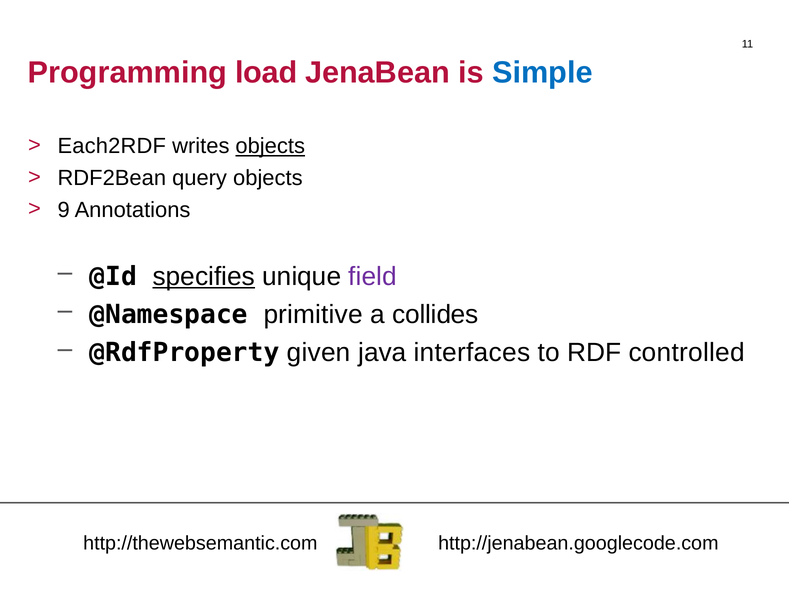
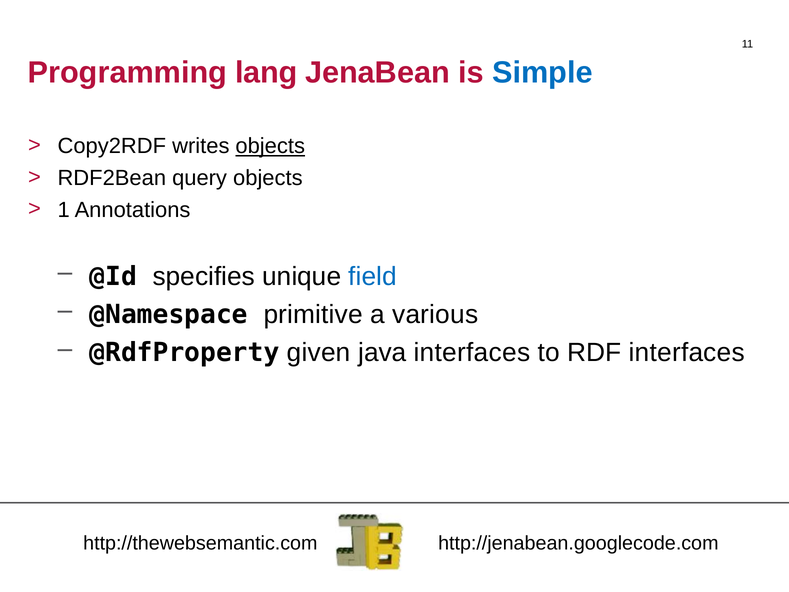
load: load -> lang
Each2RDF: Each2RDF -> Copy2RDF
9: 9 -> 1
specifies underline: present -> none
field colour: purple -> blue
collides: collides -> various
RDF controlled: controlled -> interfaces
